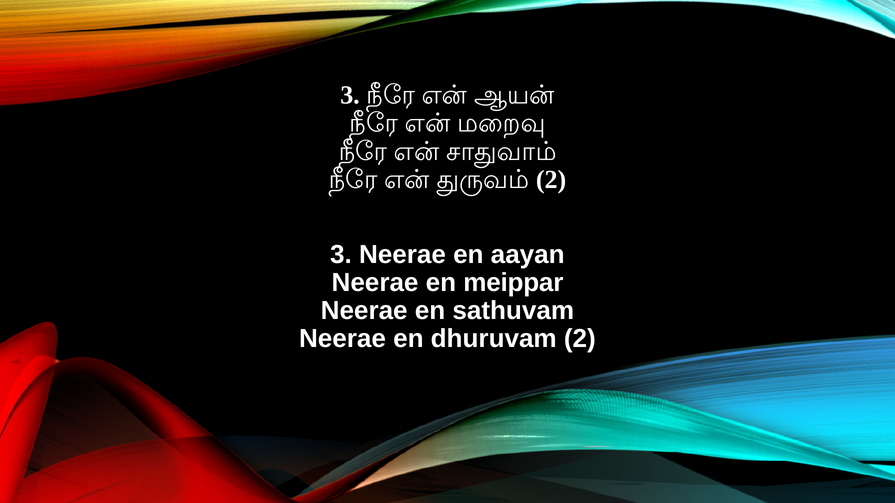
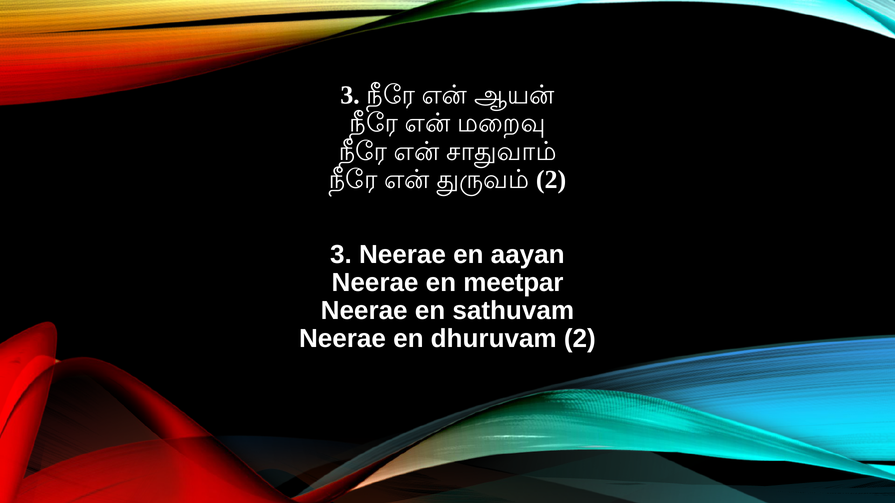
meippar: meippar -> meetpar
